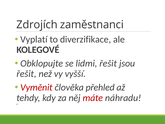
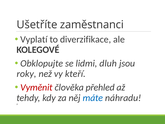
Zdrojích: Zdrojích -> Ušetříte
lidmi řešit: řešit -> dluh
řešit at (26, 74): řešit -> roky
vyšší: vyšší -> kteří
máte colour: red -> blue
